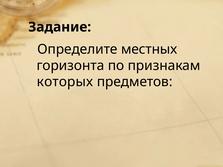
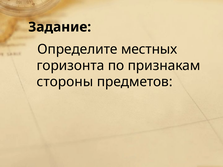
которых: которых -> стороны
